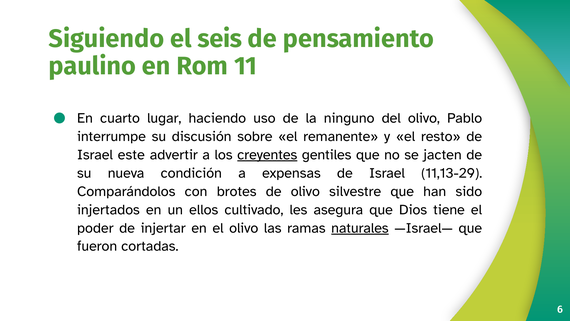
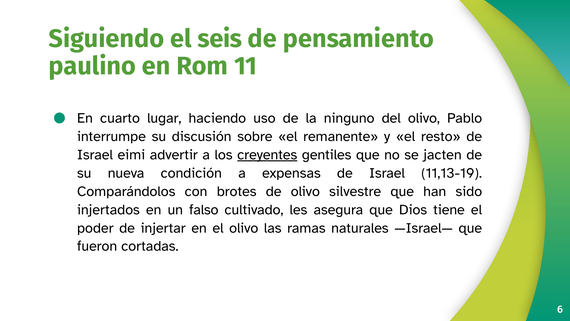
este: este -> eimi
11,13-29: 11,13-29 -> 11,13-19
ellos: ellos -> falso
naturales underline: present -> none
